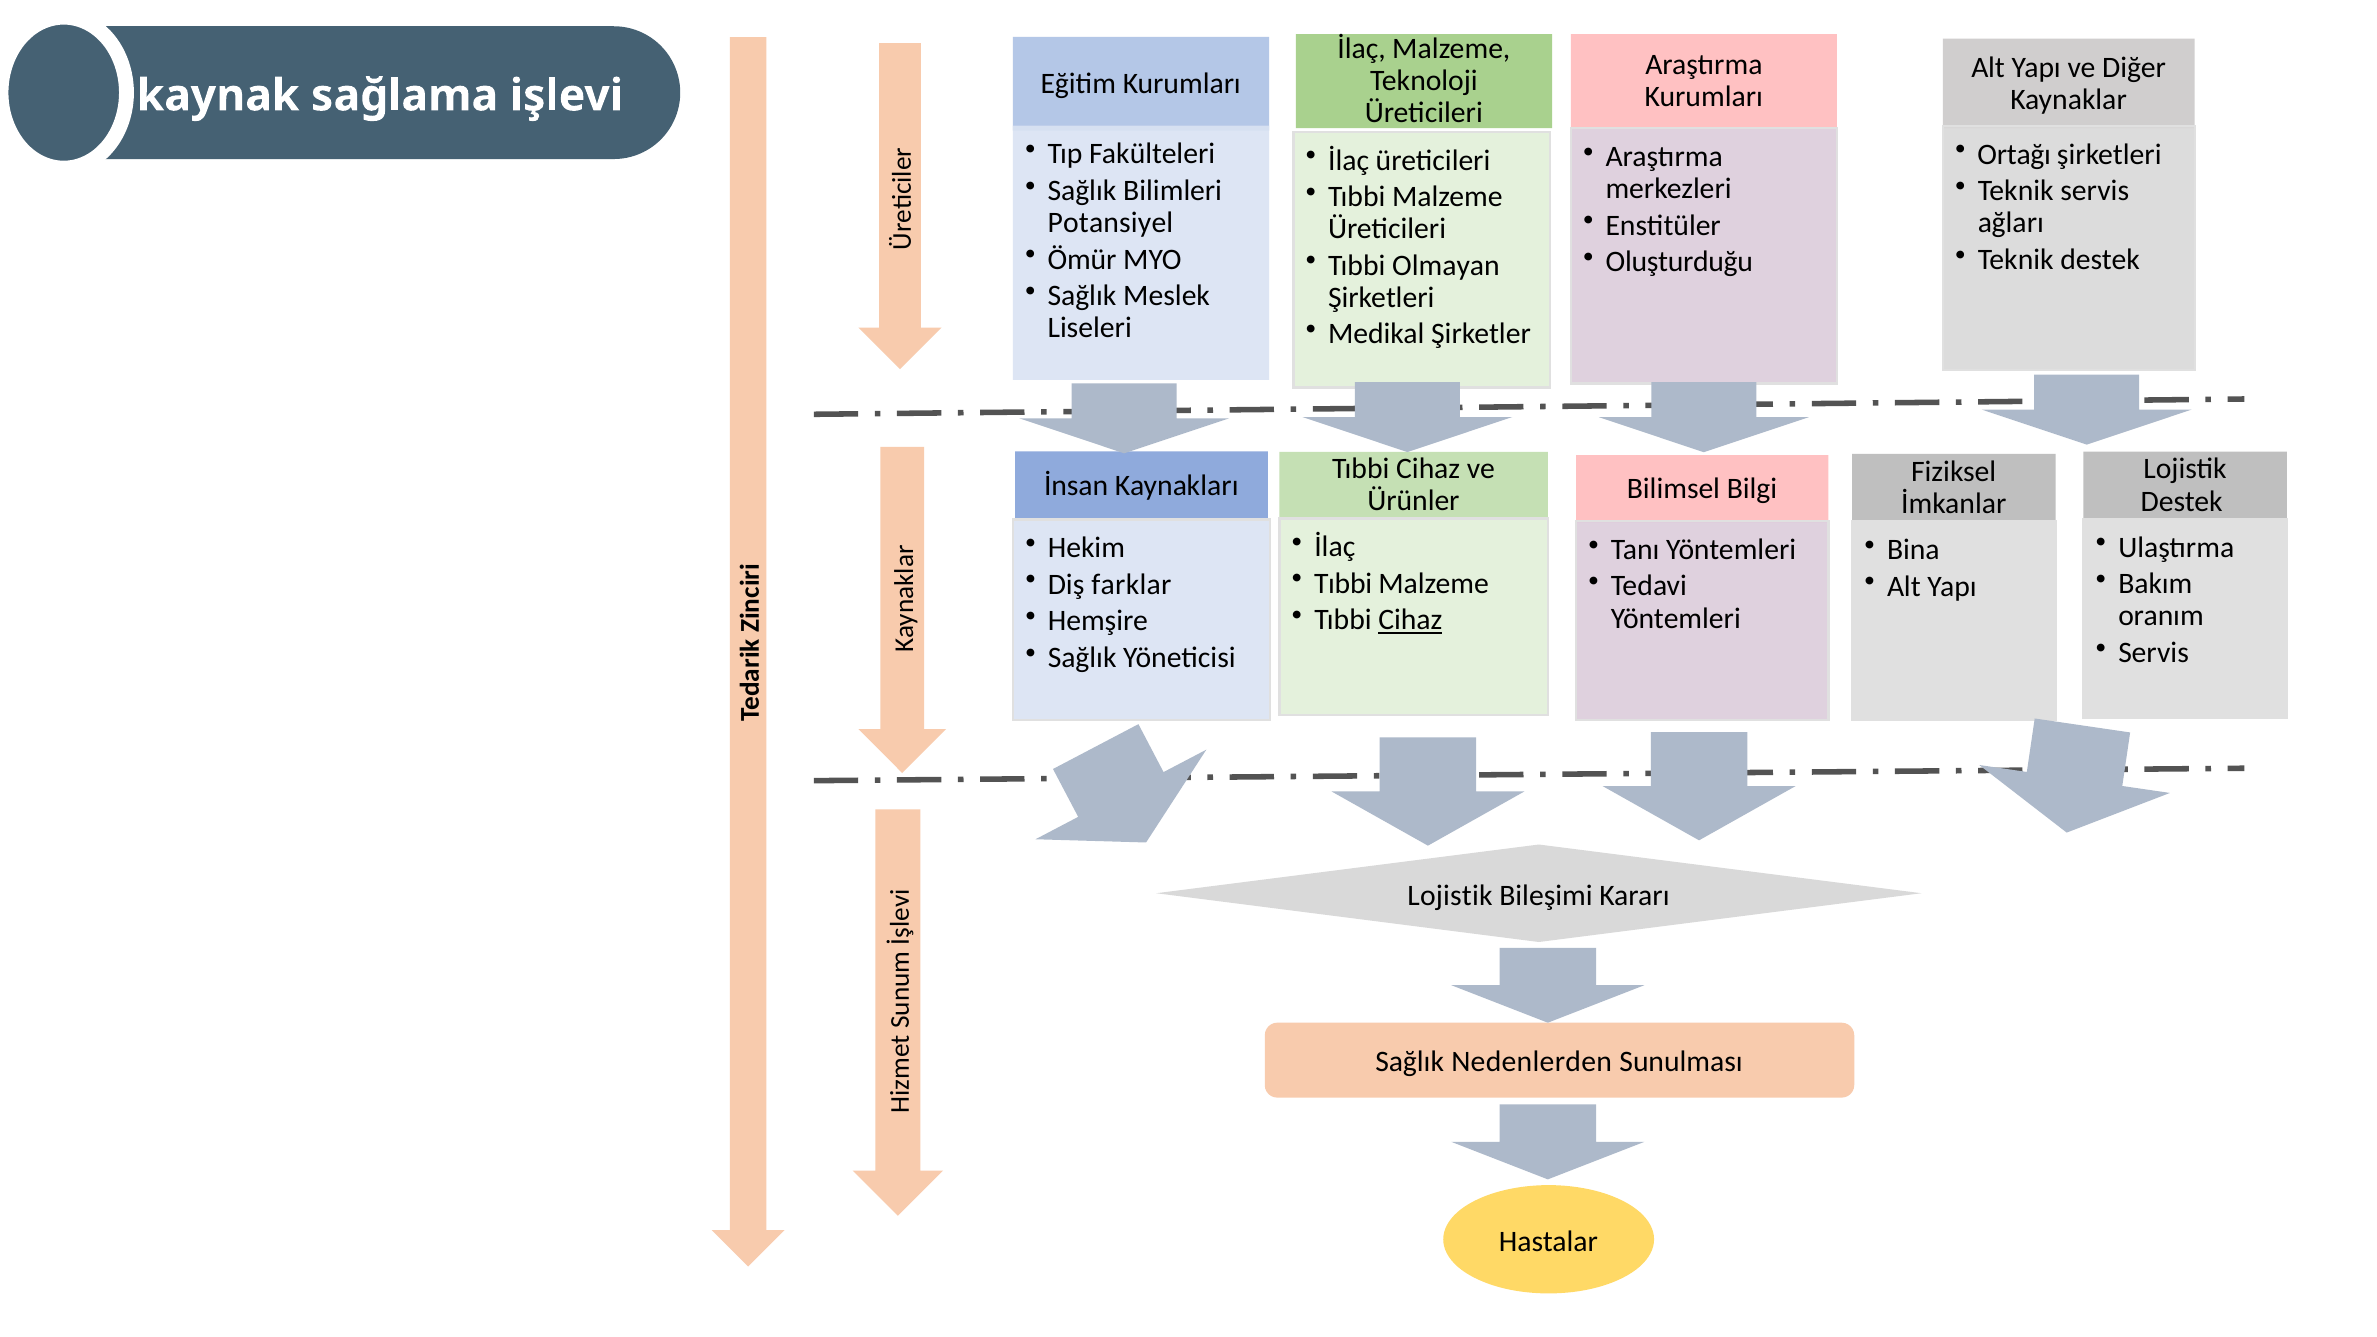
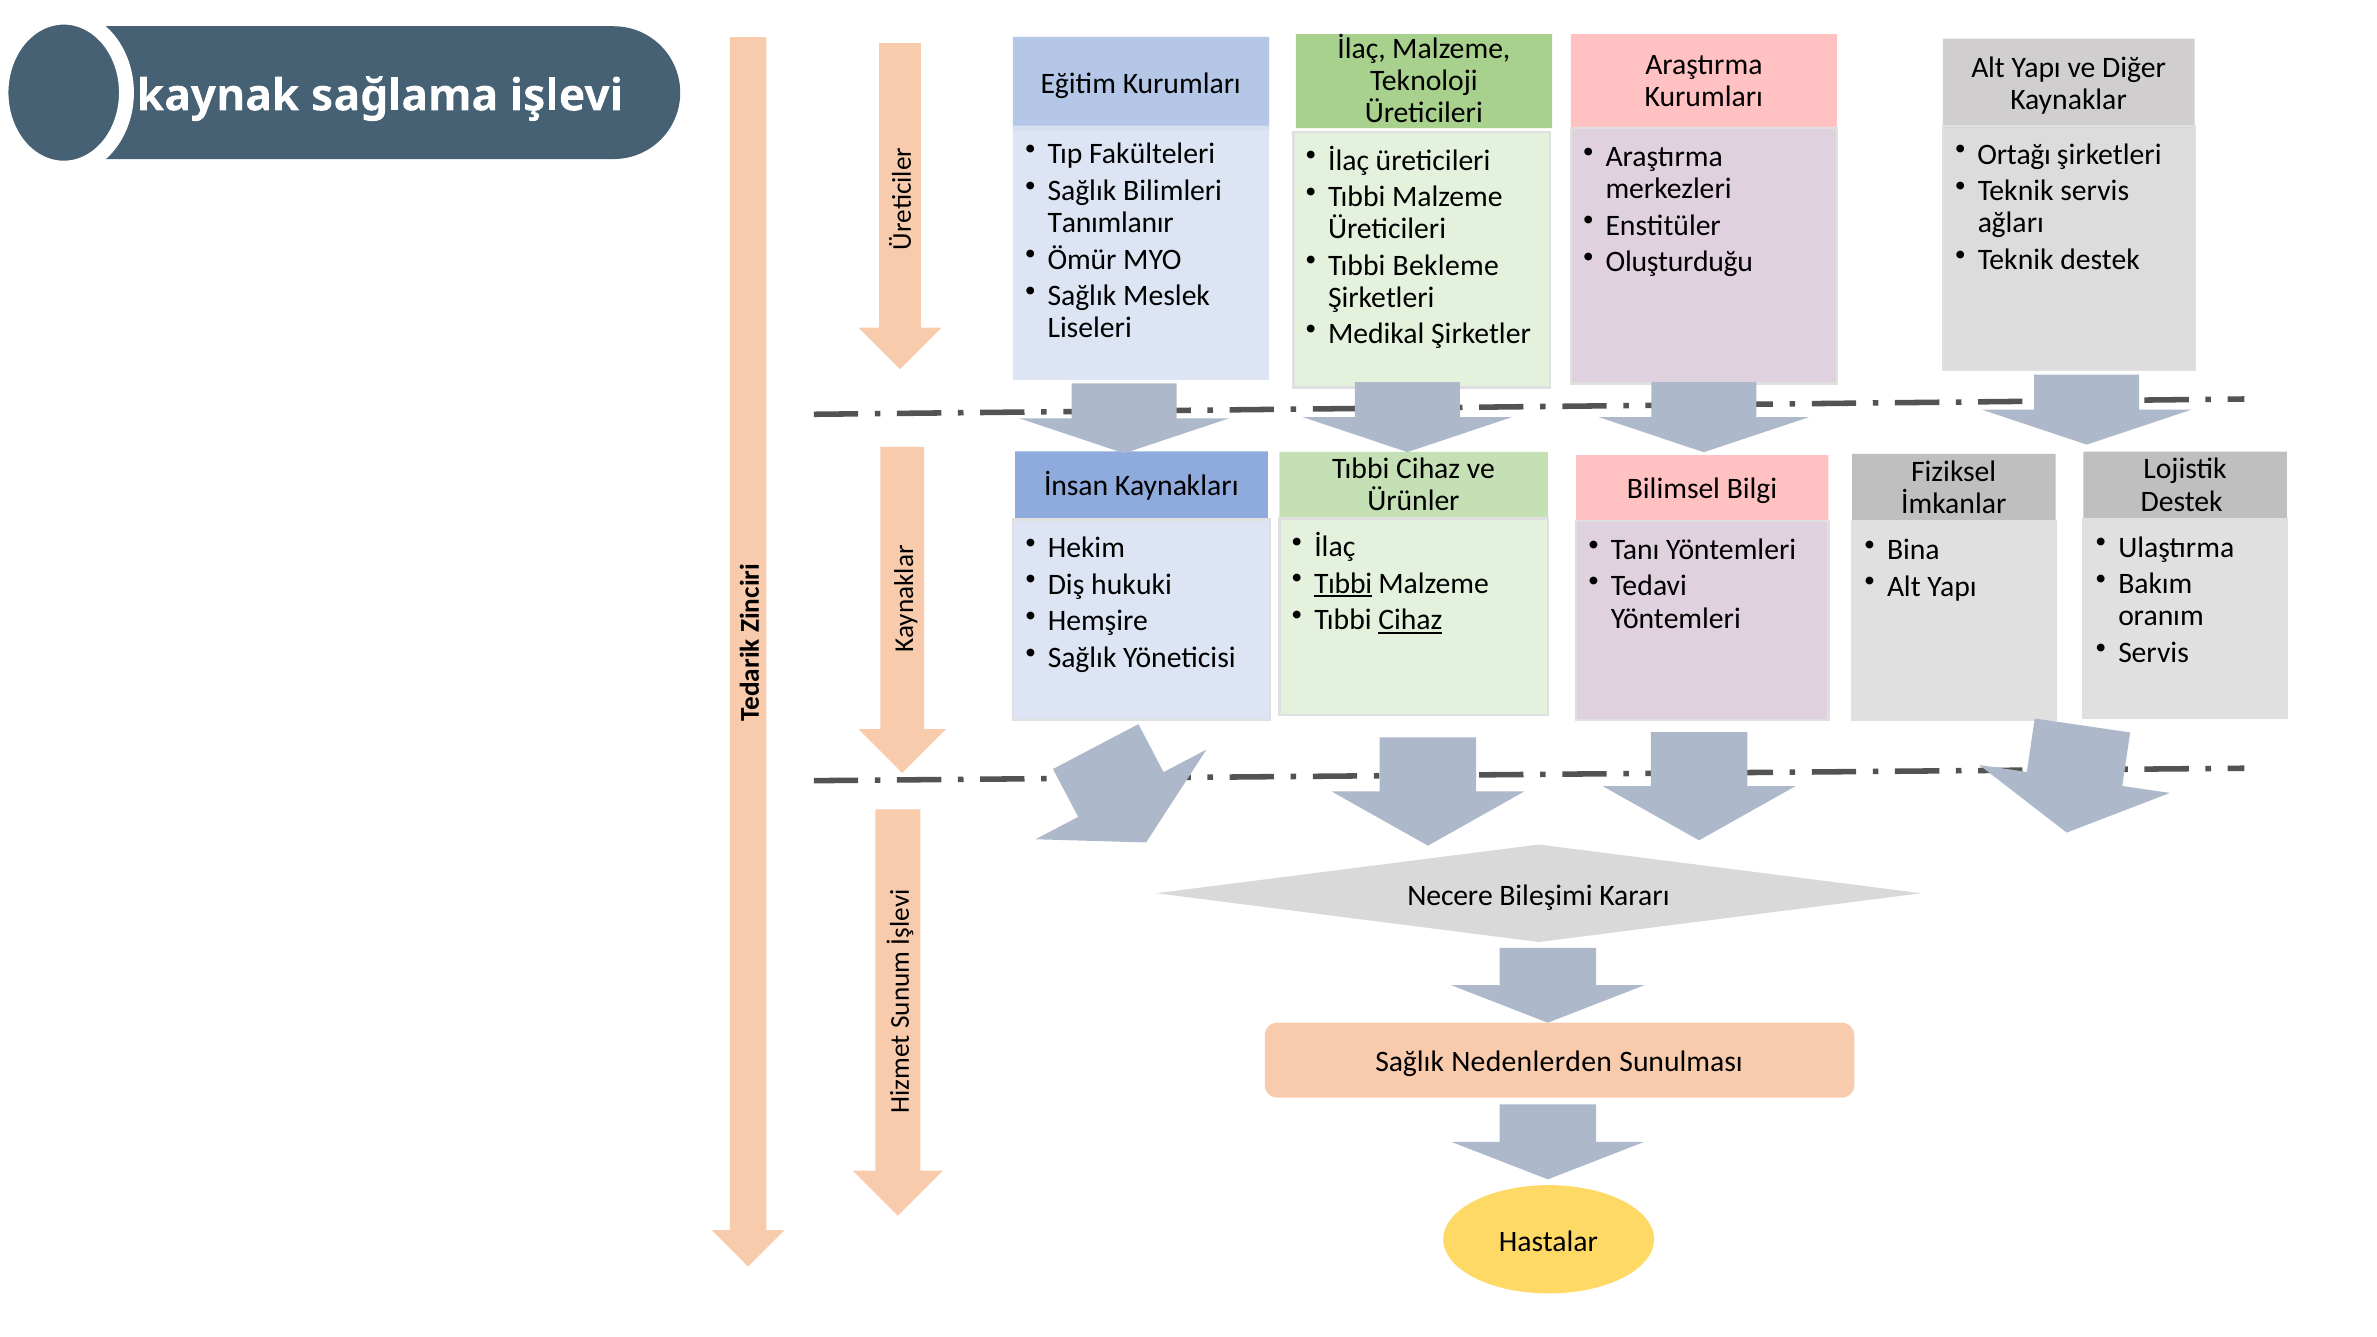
Potansiyel: Potansiyel -> Tanımlanır
Olmayan: Olmayan -> Bekleme
Tıbbi at (1343, 583) underline: none -> present
farklar: farklar -> hukuki
Lojistik at (1450, 895): Lojistik -> Necere
